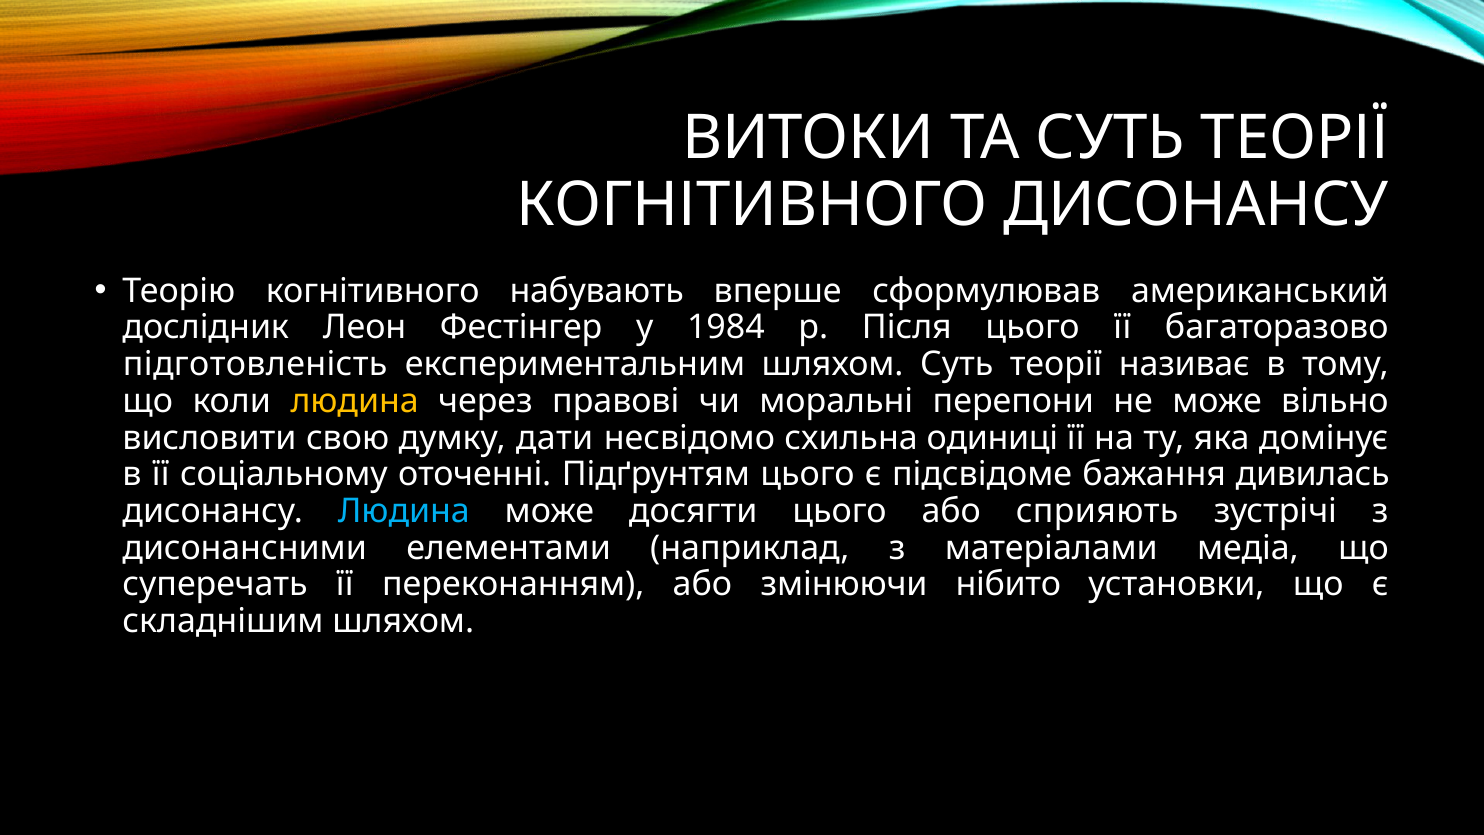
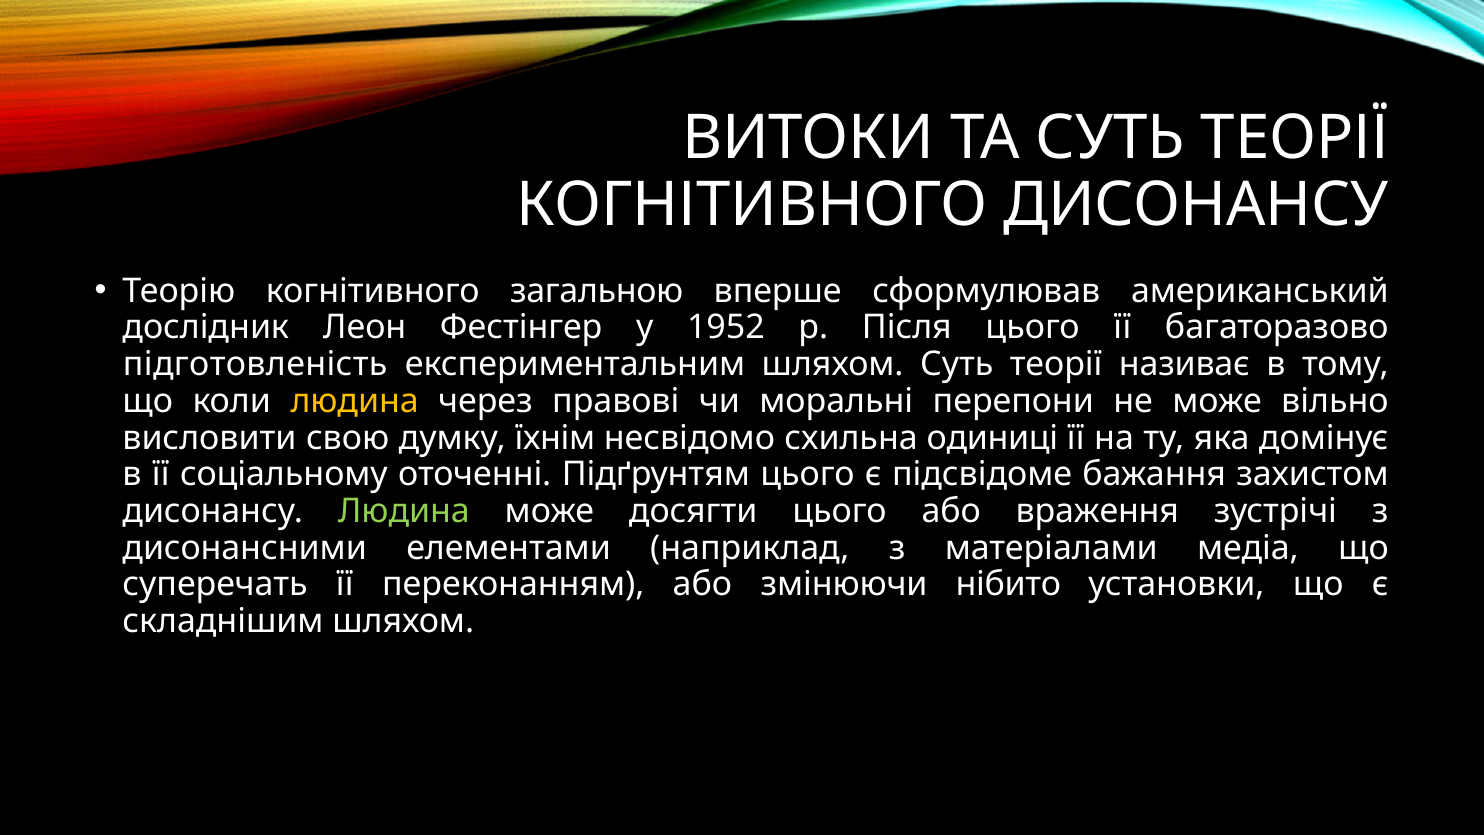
набувають: набувають -> загальною
1984: 1984 -> 1952
дати: дати -> їхнім
дивилась: дивилась -> захистом
Людина at (404, 511) colour: light blue -> light green
сприяють: сприяють -> враження
